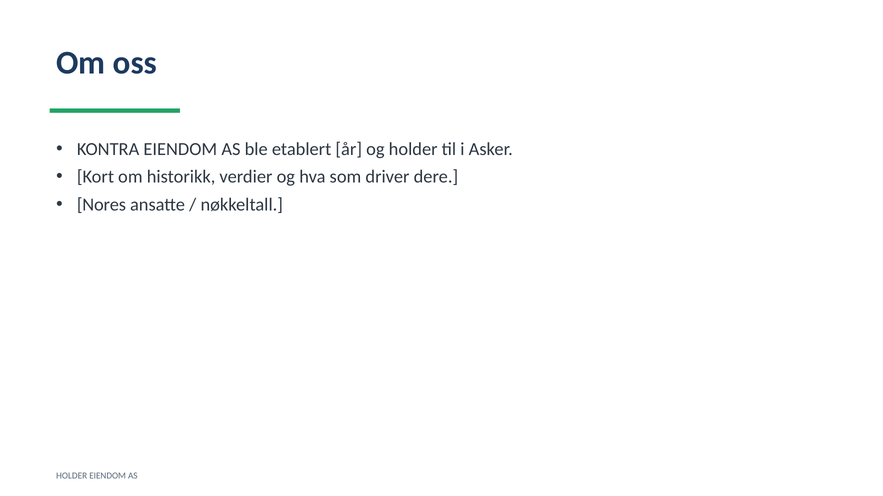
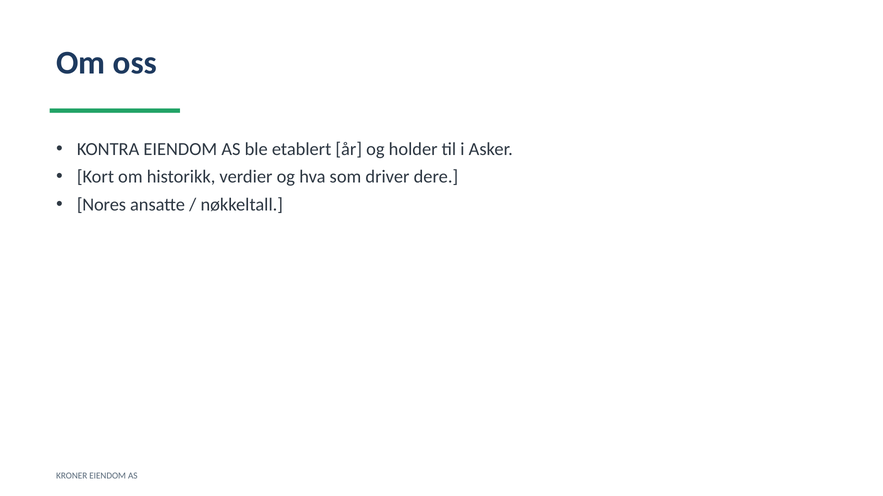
HOLDER at (72, 477): HOLDER -> KRONER
